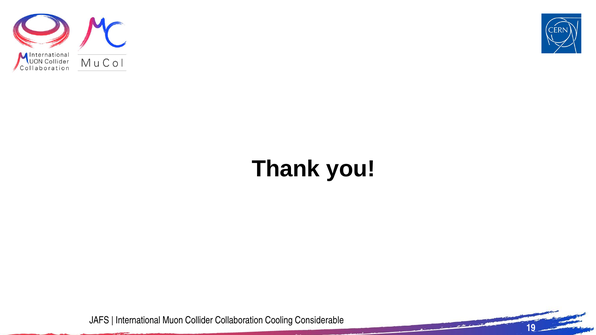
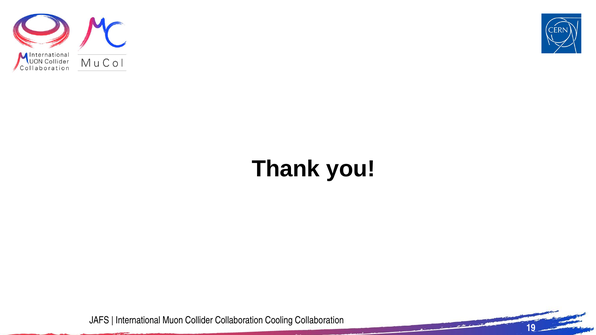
Cooling Considerable: Considerable -> Collaboration
